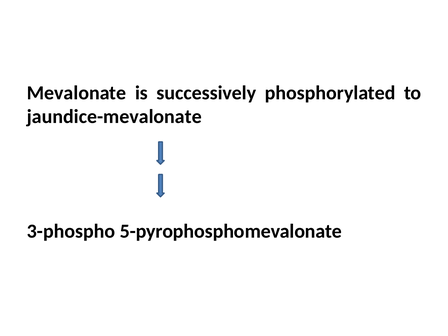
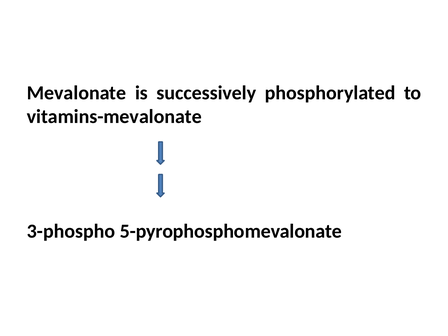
jaundice-mevalonate: jaundice-mevalonate -> vitamins-mevalonate
